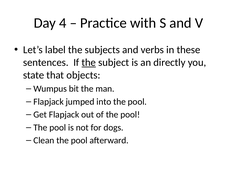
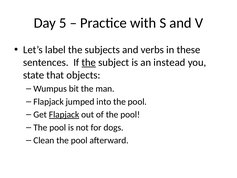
4: 4 -> 5
directly: directly -> instead
Flapjack at (64, 114) underline: none -> present
